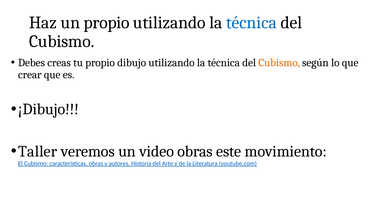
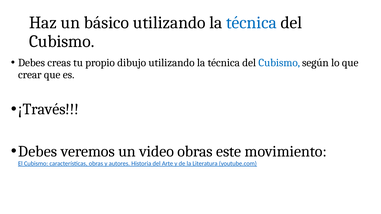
un propio: propio -> básico
Cubismo at (279, 63) colour: orange -> blue
¡Dibujo: ¡Dibujo -> ¡Través
Taller at (38, 152): Taller -> Debes
